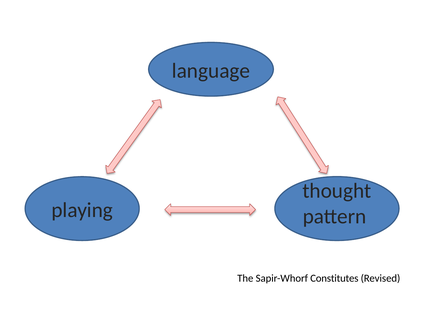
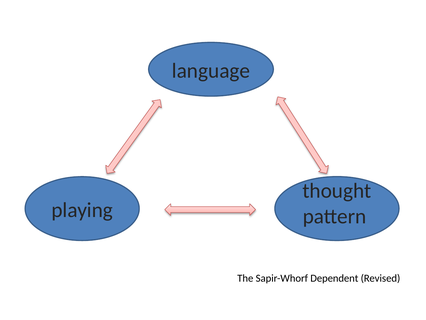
Constitutes: Constitutes -> Dependent
